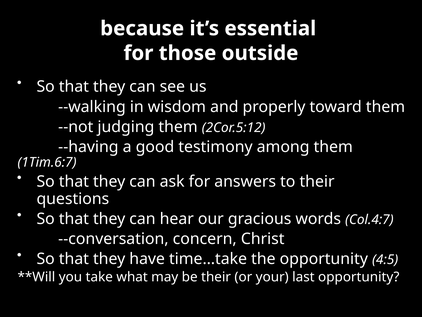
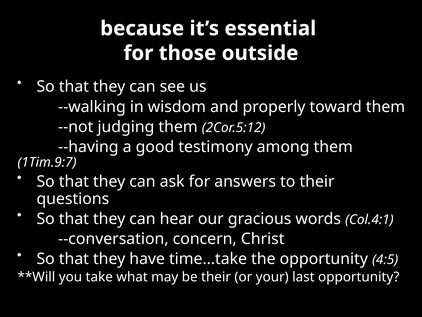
1Tim.6:7: 1Tim.6:7 -> 1Tim.9:7
Col.4:7: Col.4:7 -> Col.4:1
